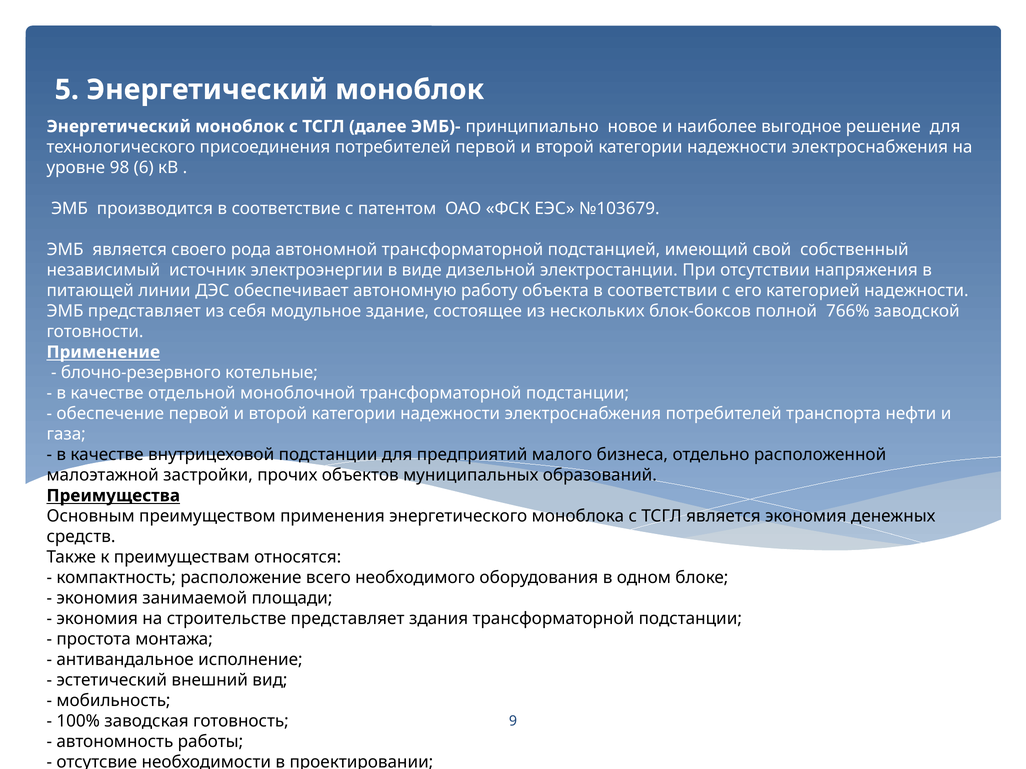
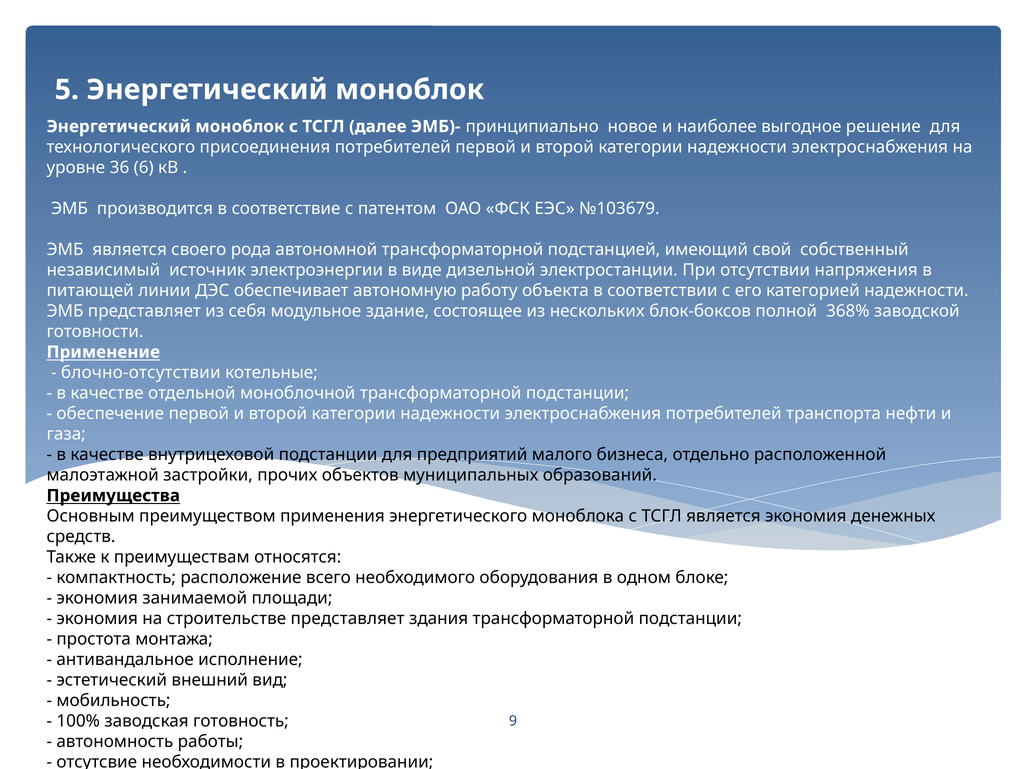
98: 98 -> 36
766%: 766% -> 368%
блочно-резервного: блочно-резервного -> блочно-отсутствии
